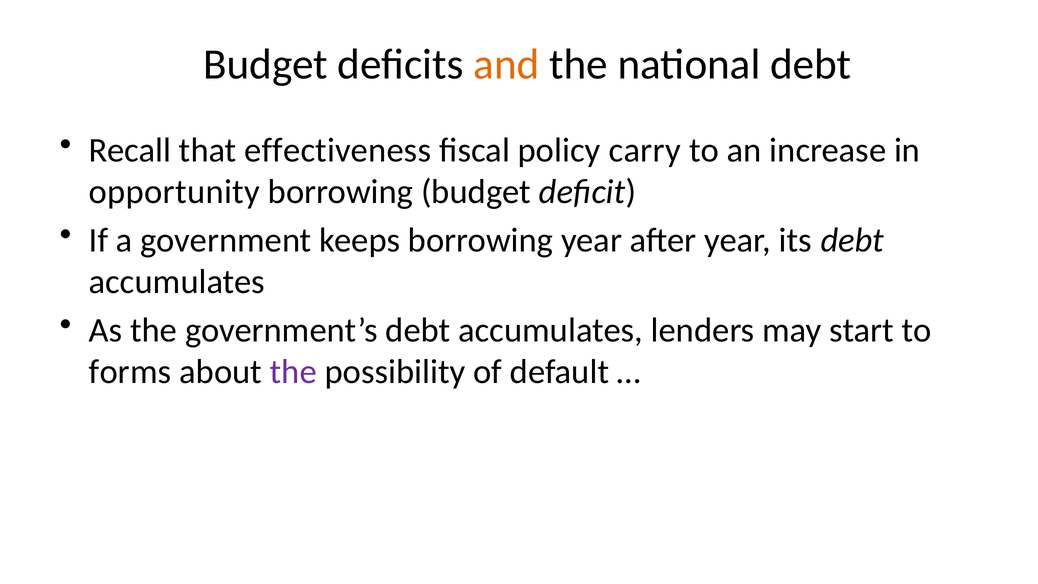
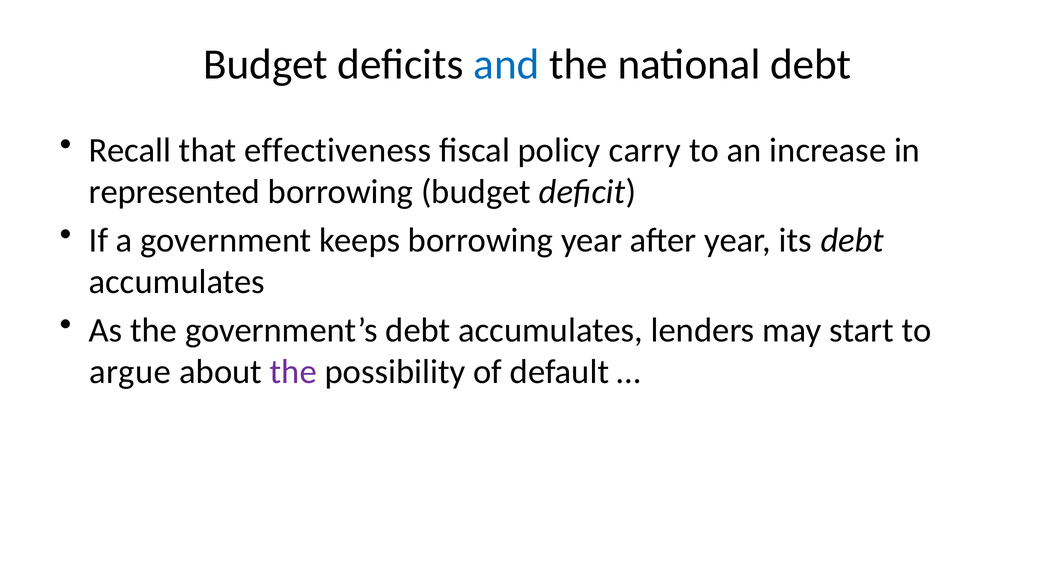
and colour: orange -> blue
opportunity: opportunity -> represented
forms: forms -> argue
